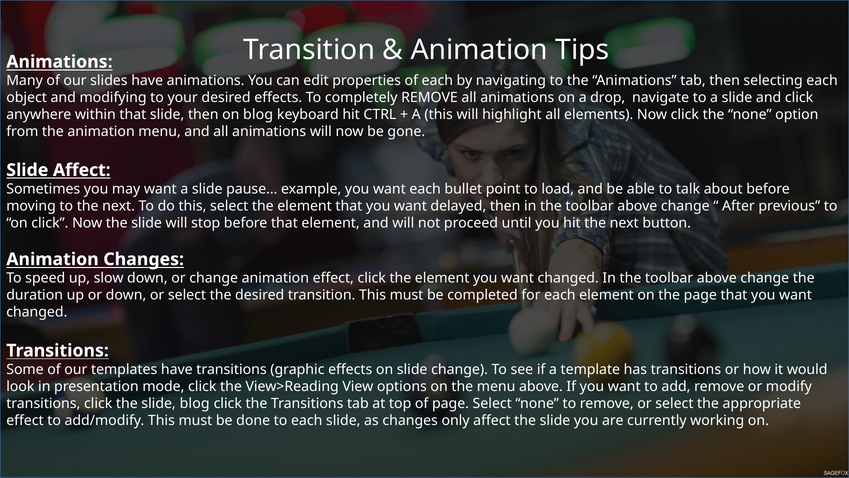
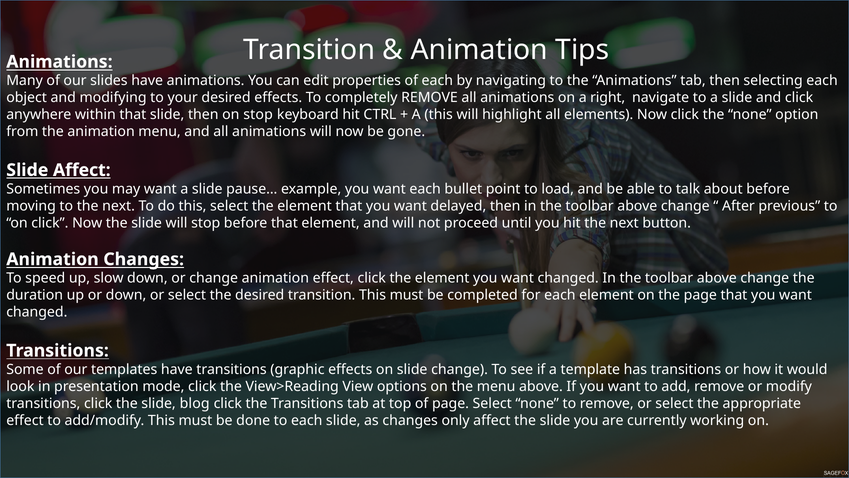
drop: drop -> right
on blog: blog -> stop
